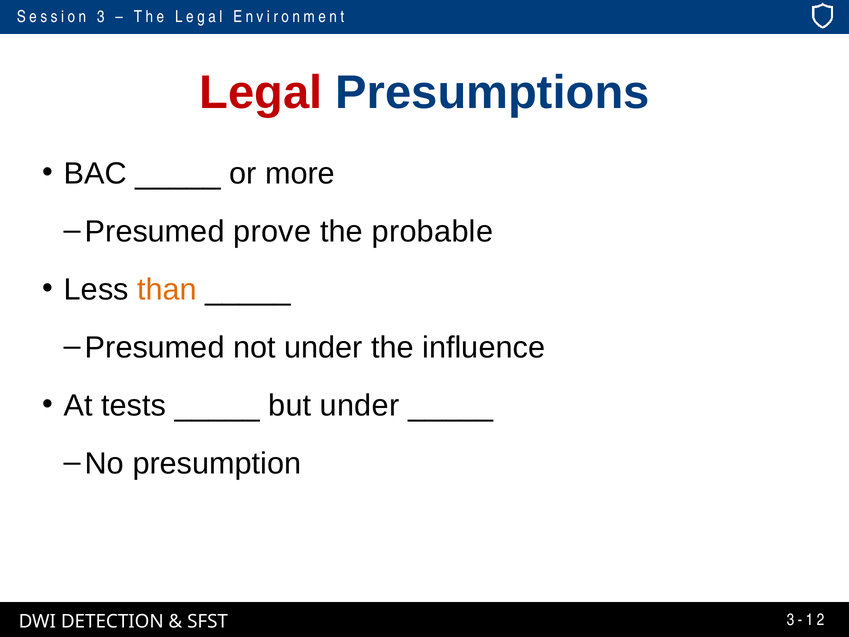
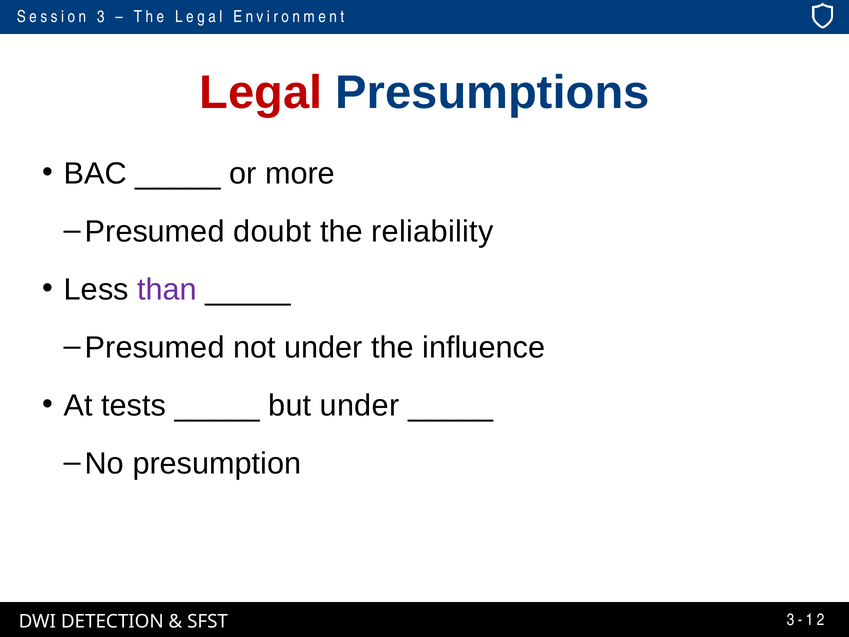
prove: prove -> doubt
probable: probable -> reliability
than colour: orange -> purple
